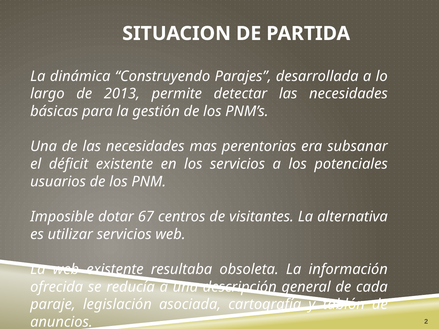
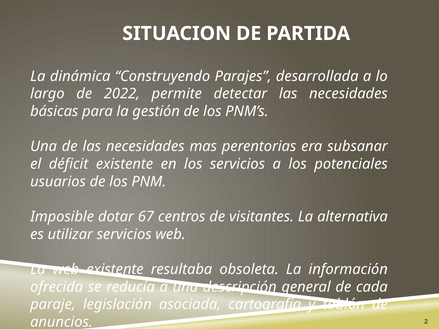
2013: 2013 -> 2022
